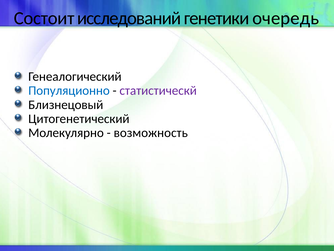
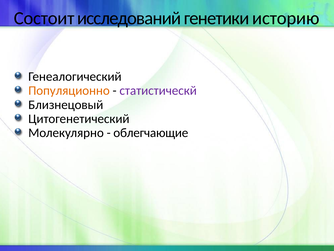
очередь: очередь -> историю
Популяционно colour: blue -> orange
возможность: возможность -> облегчающие
